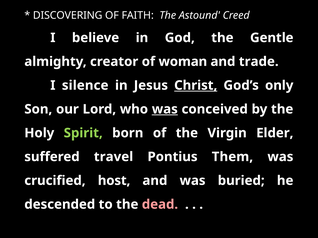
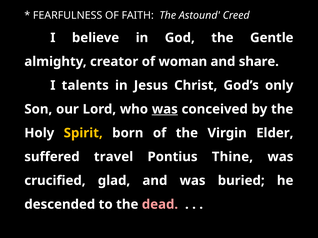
DISCOVERING: DISCOVERING -> FEARFULNESS
trade: trade -> share
silence: silence -> talents
Christ underline: present -> none
Spirit colour: light green -> yellow
Them: Them -> Thine
host: host -> glad
